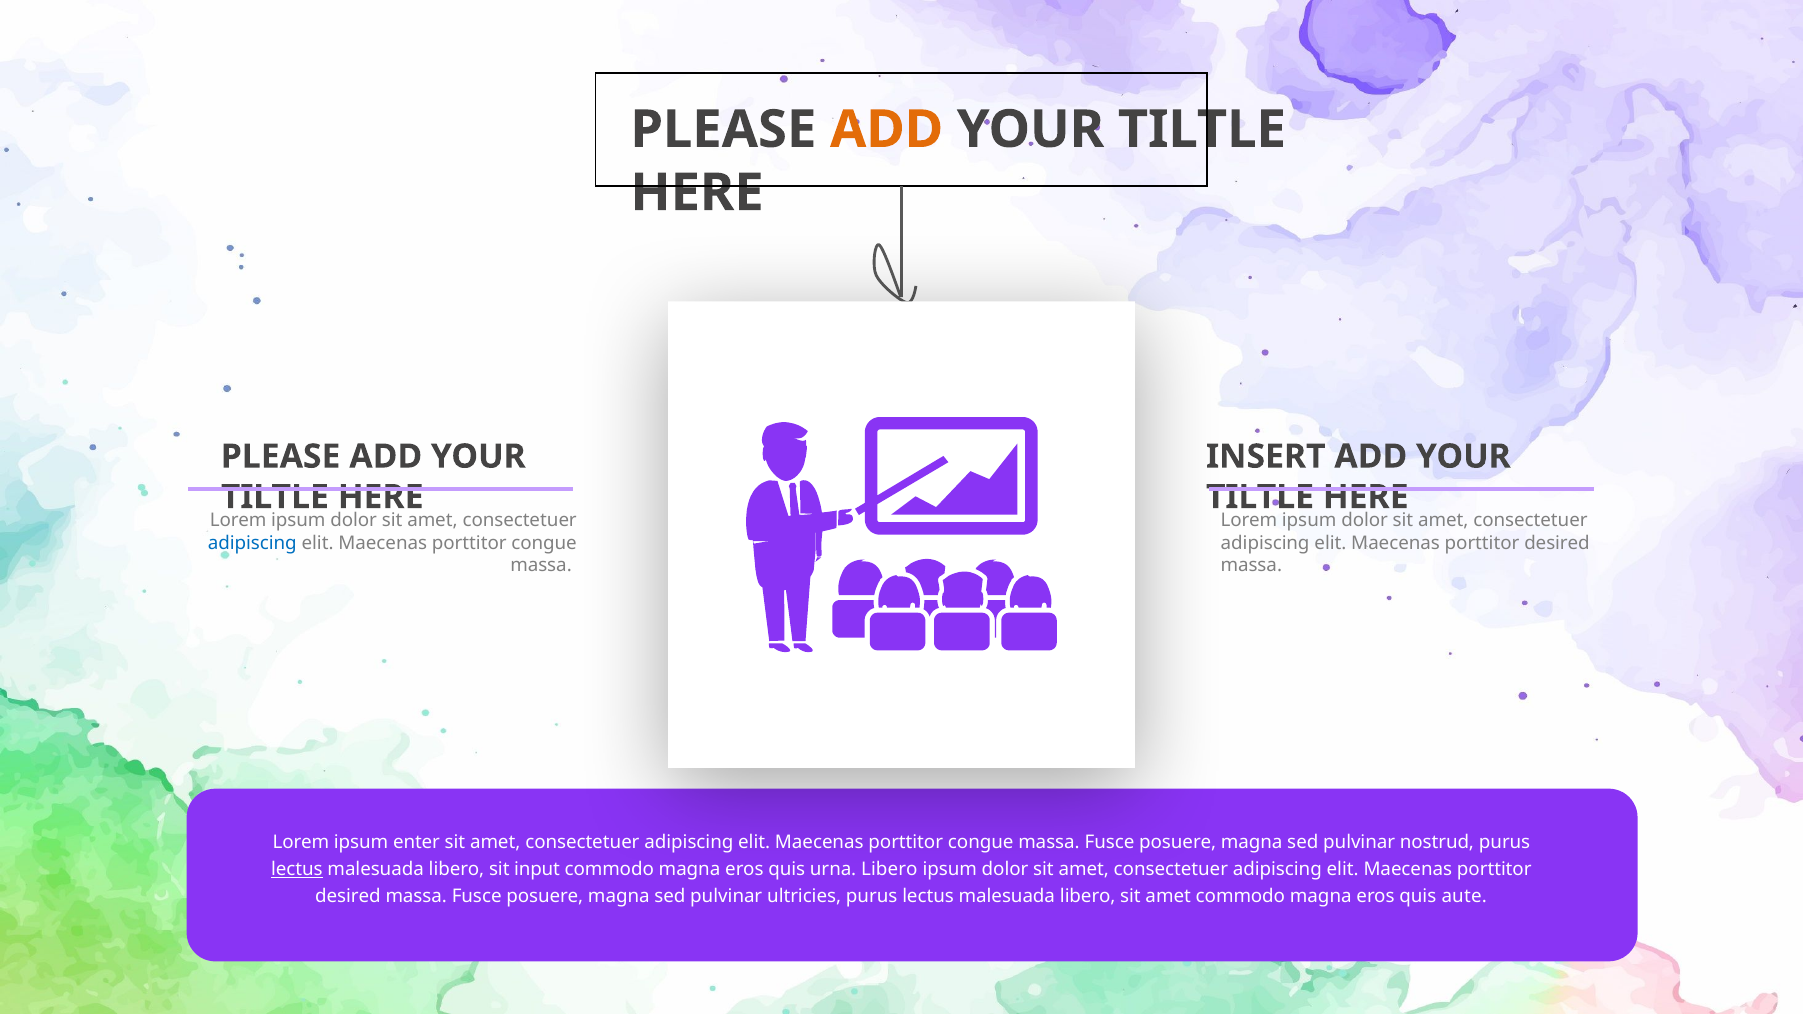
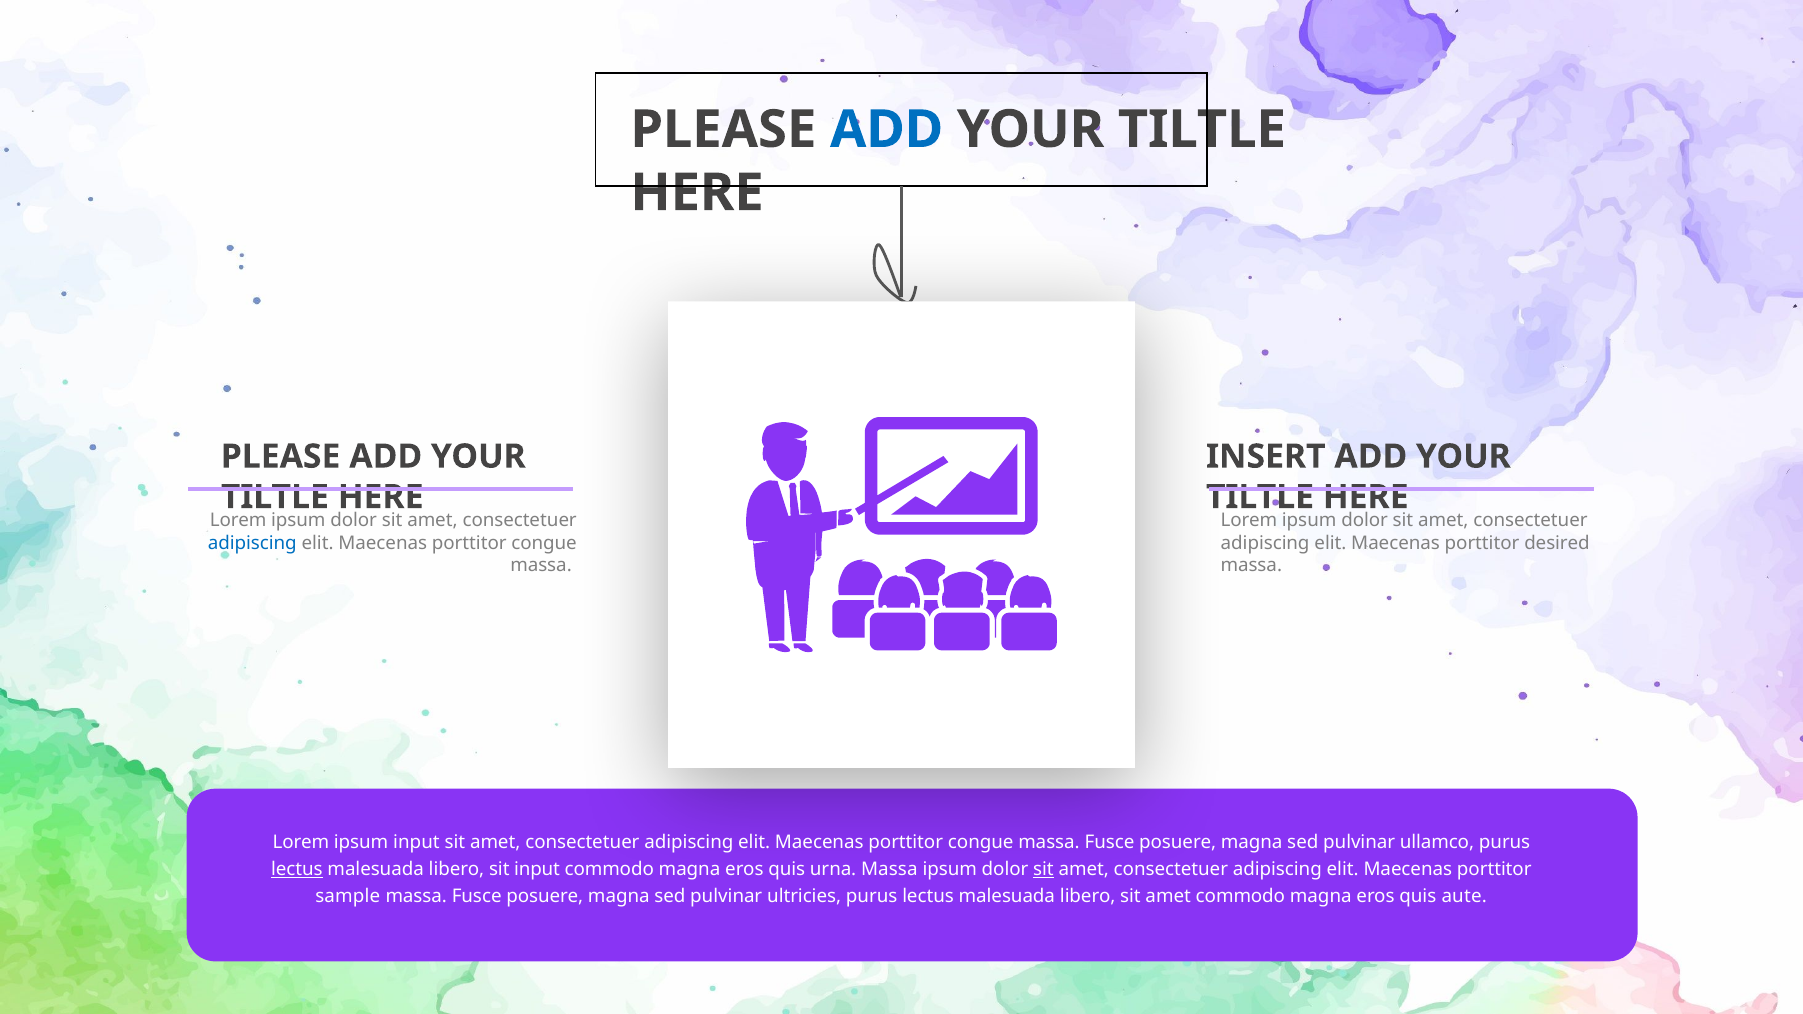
ADD at (887, 130) colour: orange -> blue
ipsum enter: enter -> input
nostrud: nostrud -> ullamco
urna Libero: Libero -> Massa
sit at (1043, 870) underline: none -> present
desired at (348, 897): desired -> sample
